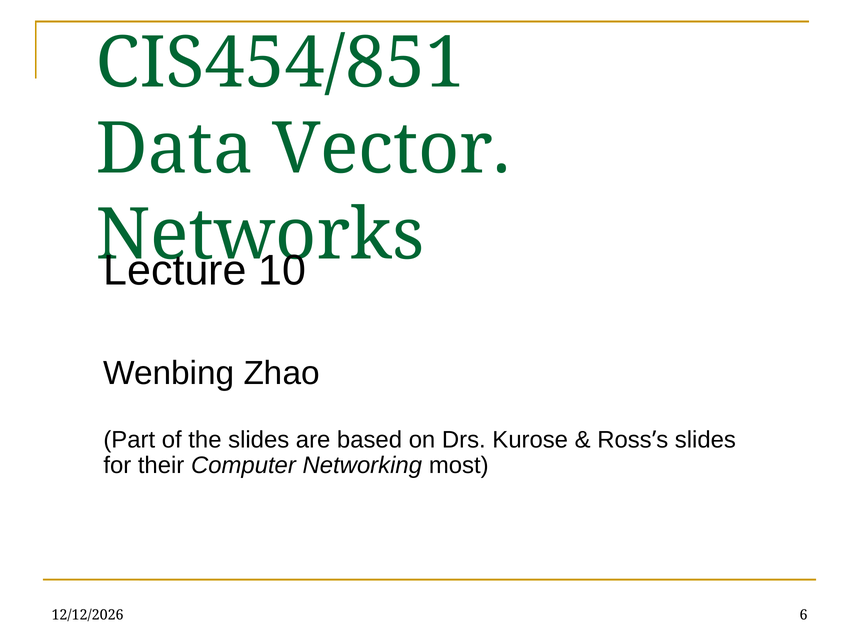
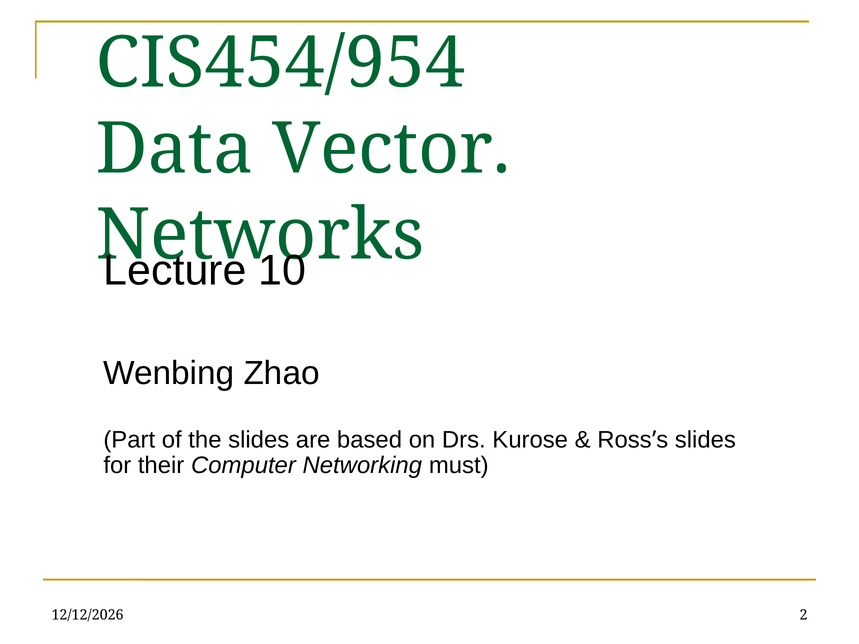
CIS454/851: CIS454/851 -> CIS454/954
most: most -> must
6: 6 -> 2
